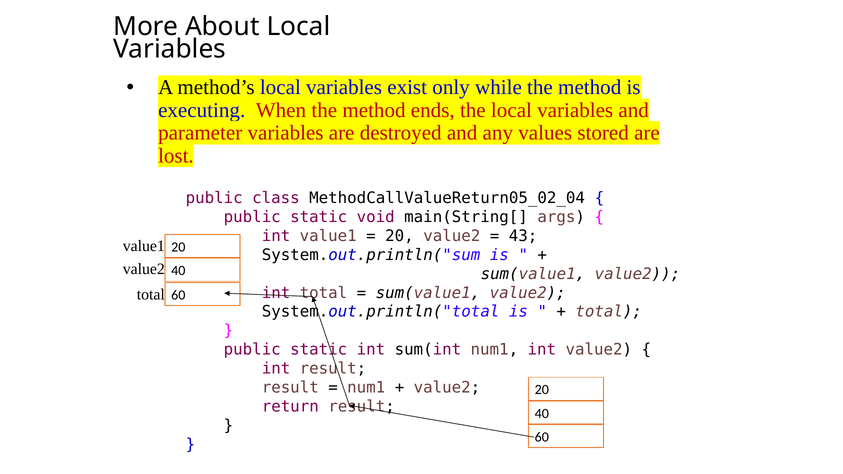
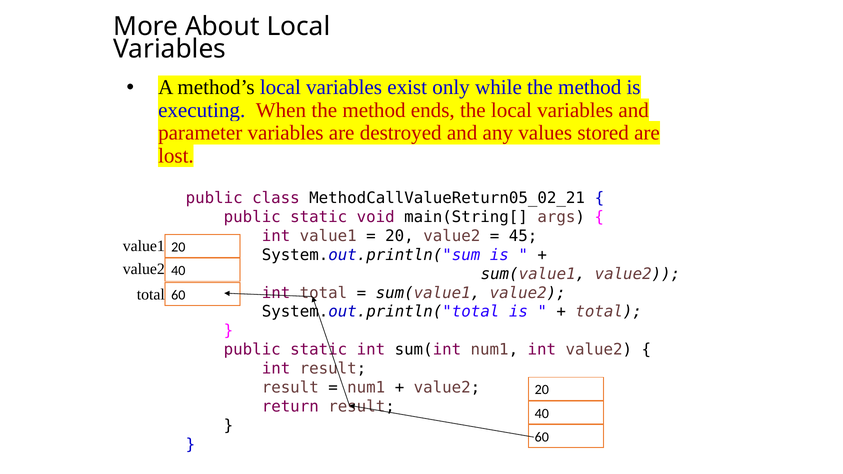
MethodCallValueReturn05_02_04: MethodCallValueReturn05_02_04 -> MethodCallValueReturn05_02_21
43: 43 -> 45
